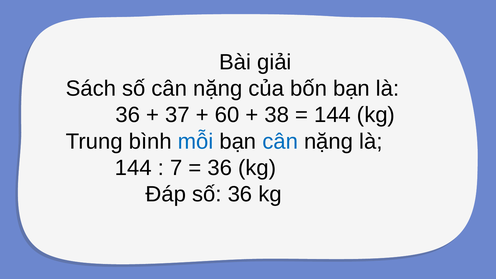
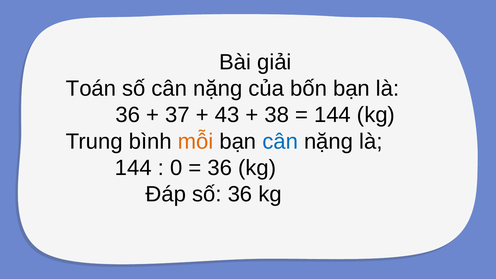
Sách: Sách -> Toán
60: 60 -> 43
mỗi colour: blue -> orange
7: 7 -> 0
